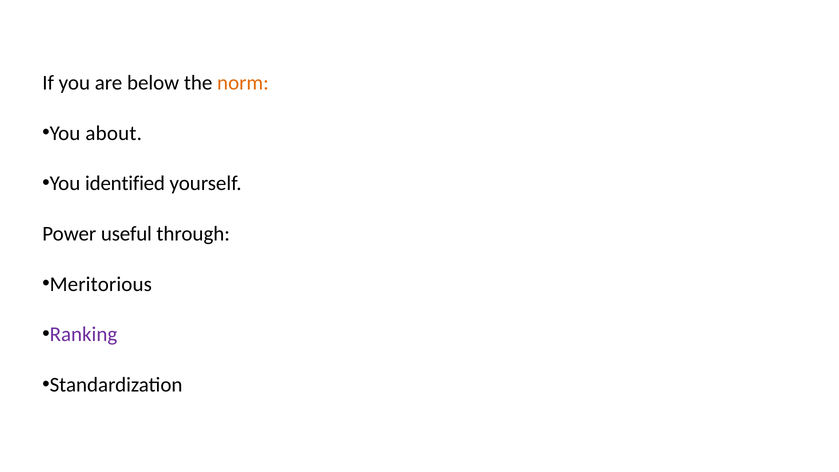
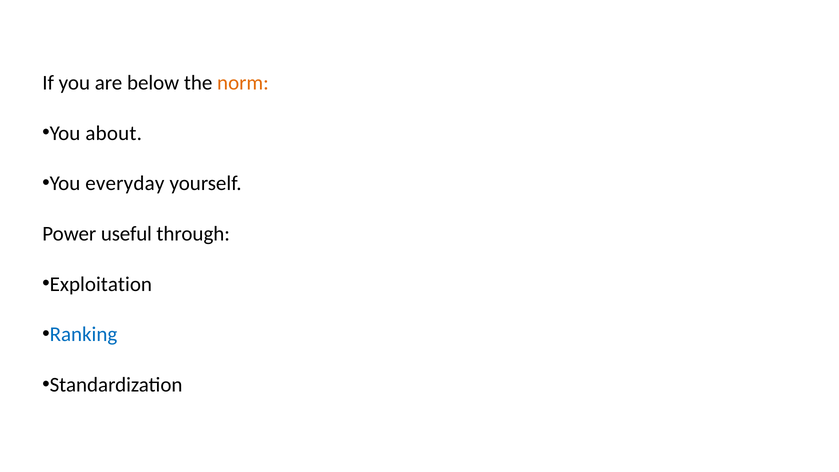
identified: identified -> everyday
Meritorious: Meritorious -> Exploitation
Ranking colour: purple -> blue
